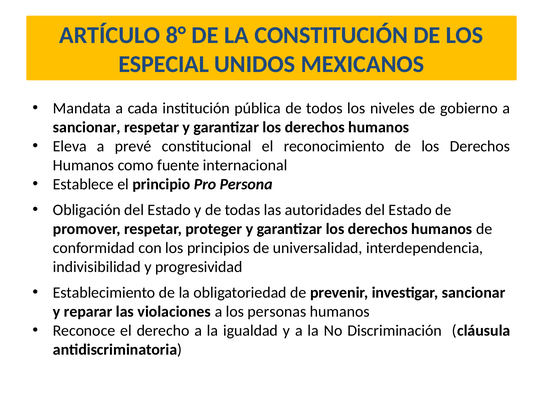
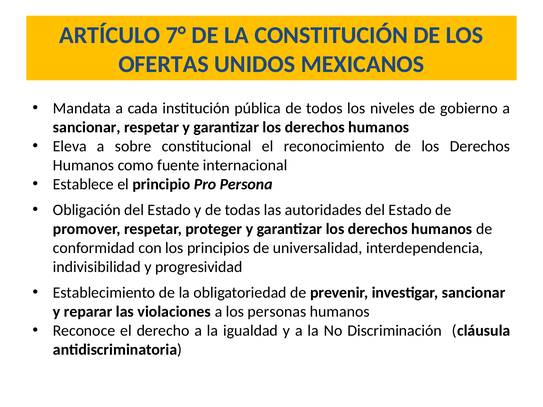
8°: 8° -> 7°
ESPECIAL: ESPECIAL -> OFERTAS
prevé: prevé -> sobre
